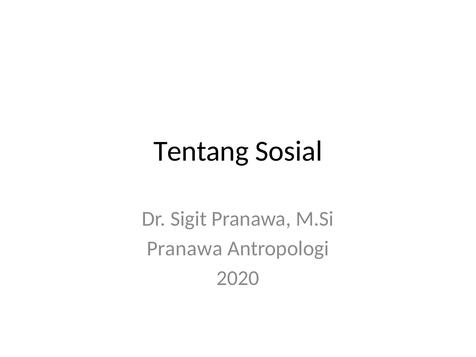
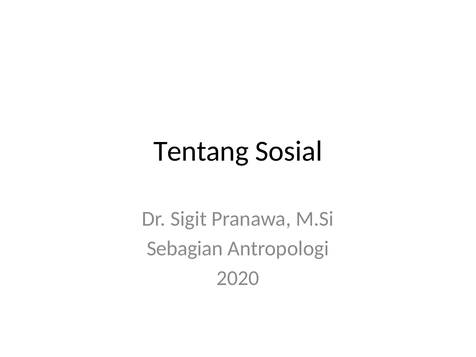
Pranawa at (185, 248): Pranawa -> Sebagian
